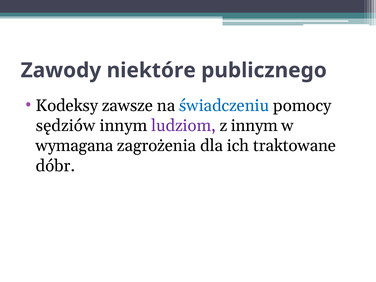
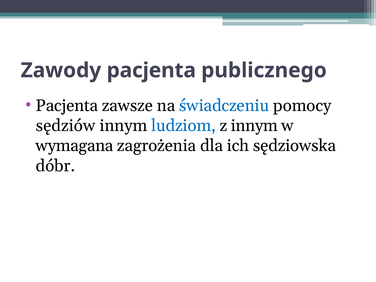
Zawody niektóre: niektóre -> pacjenta
Kodeksy at (67, 106): Kodeksy -> Pacjenta
ludziom colour: purple -> blue
traktowane: traktowane -> sędziowska
